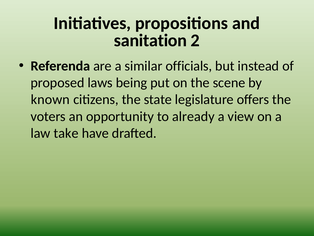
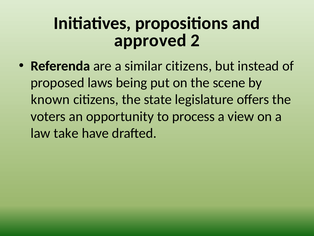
sanitation: sanitation -> approved
similar officials: officials -> citizens
already: already -> process
